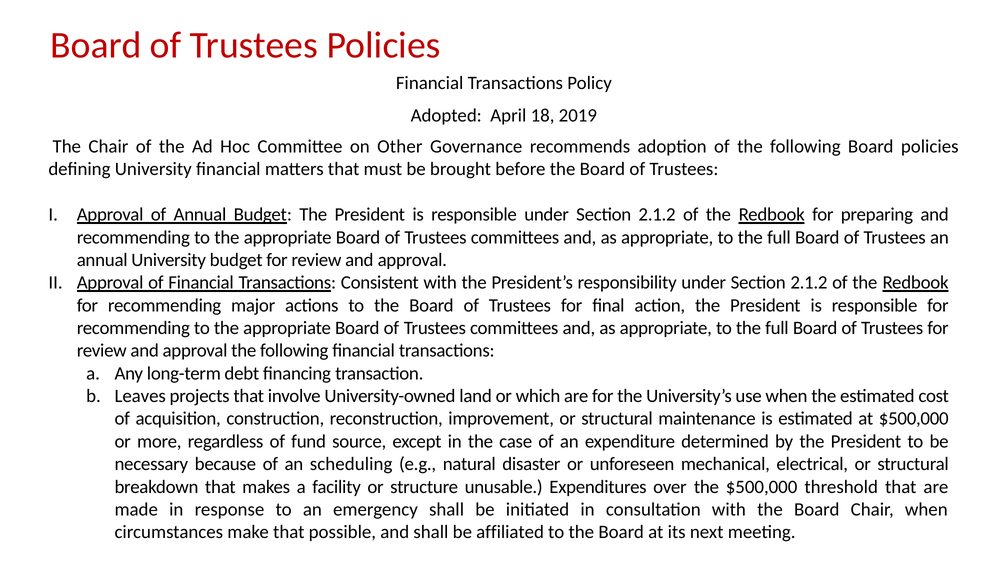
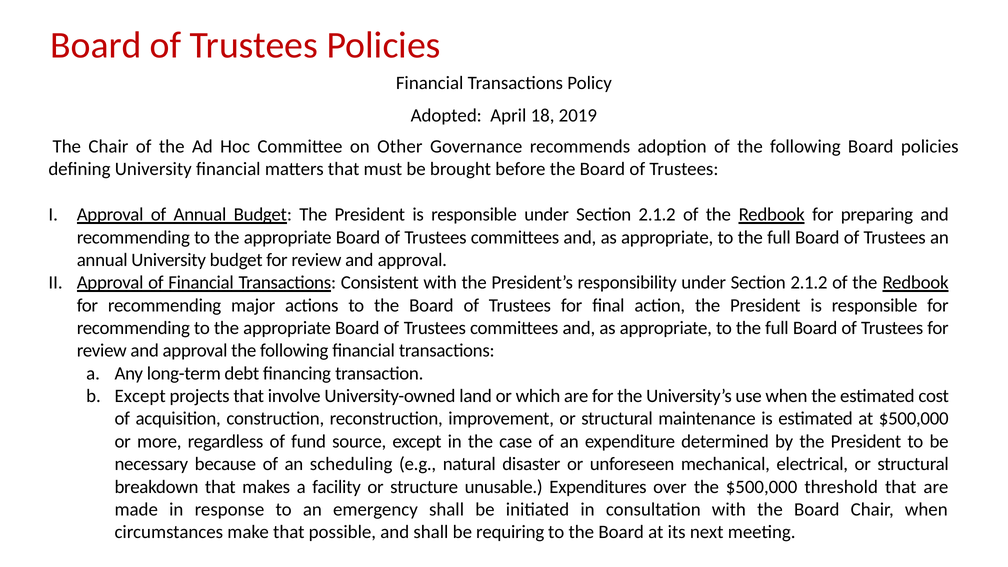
Leaves at (140, 396): Leaves -> Except
affiliated: affiliated -> requiring
